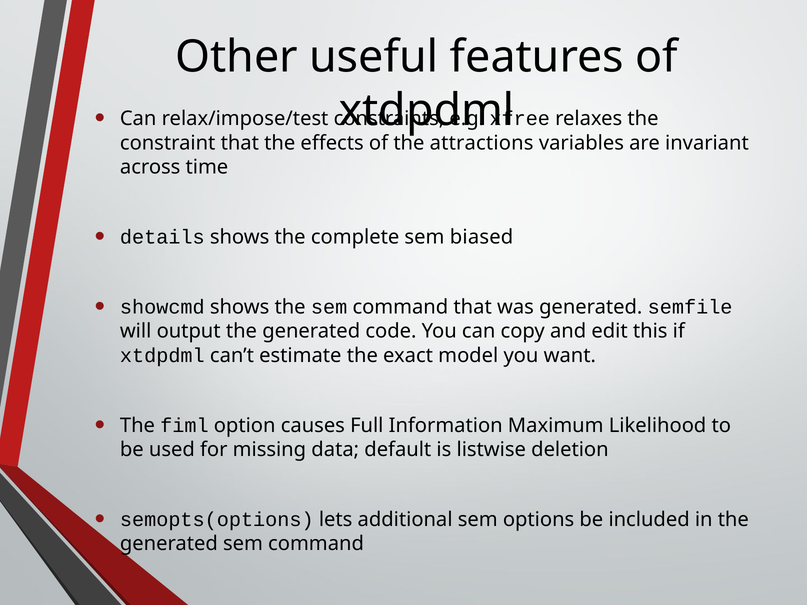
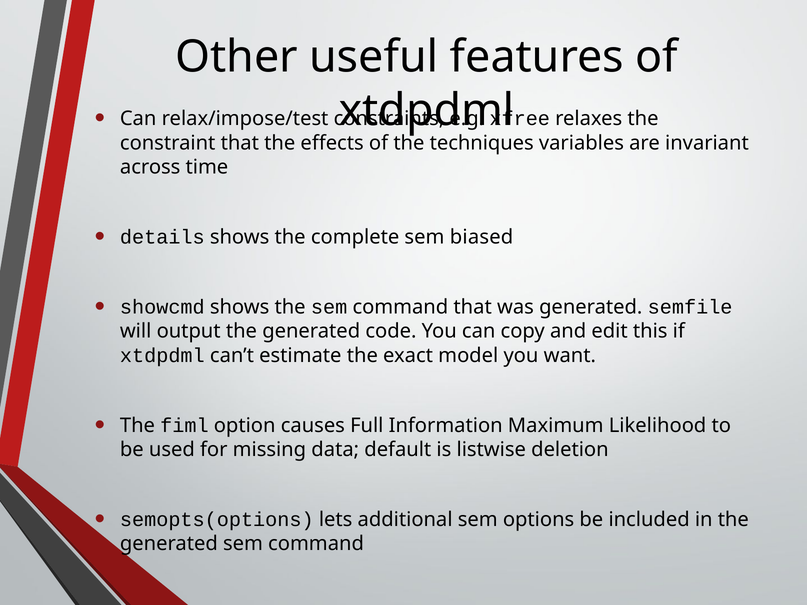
attractions: attractions -> techniques
